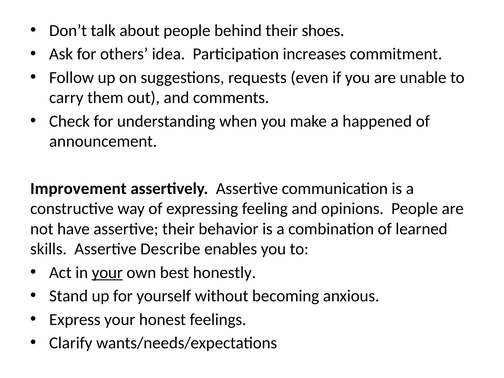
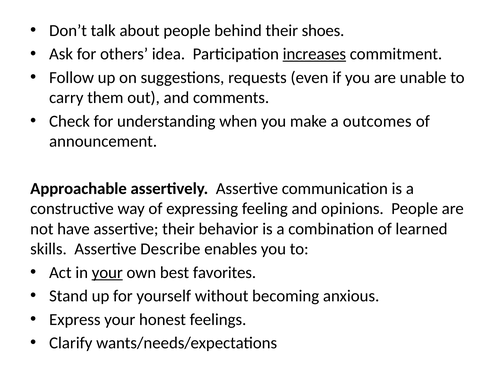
increases underline: none -> present
happened: happened -> outcomes
Improvement: Improvement -> Approachable
honestly: honestly -> favorites
